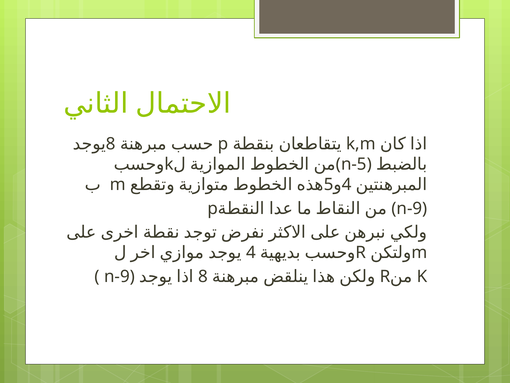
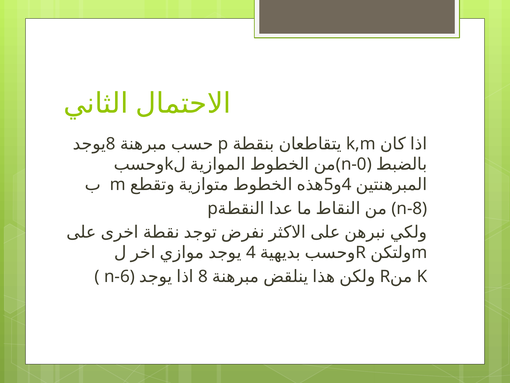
n-5: n-5 -> n-0
n-9 at (409, 208): n-9 -> n-8
n-9 at (117, 276): n-9 -> n-6
